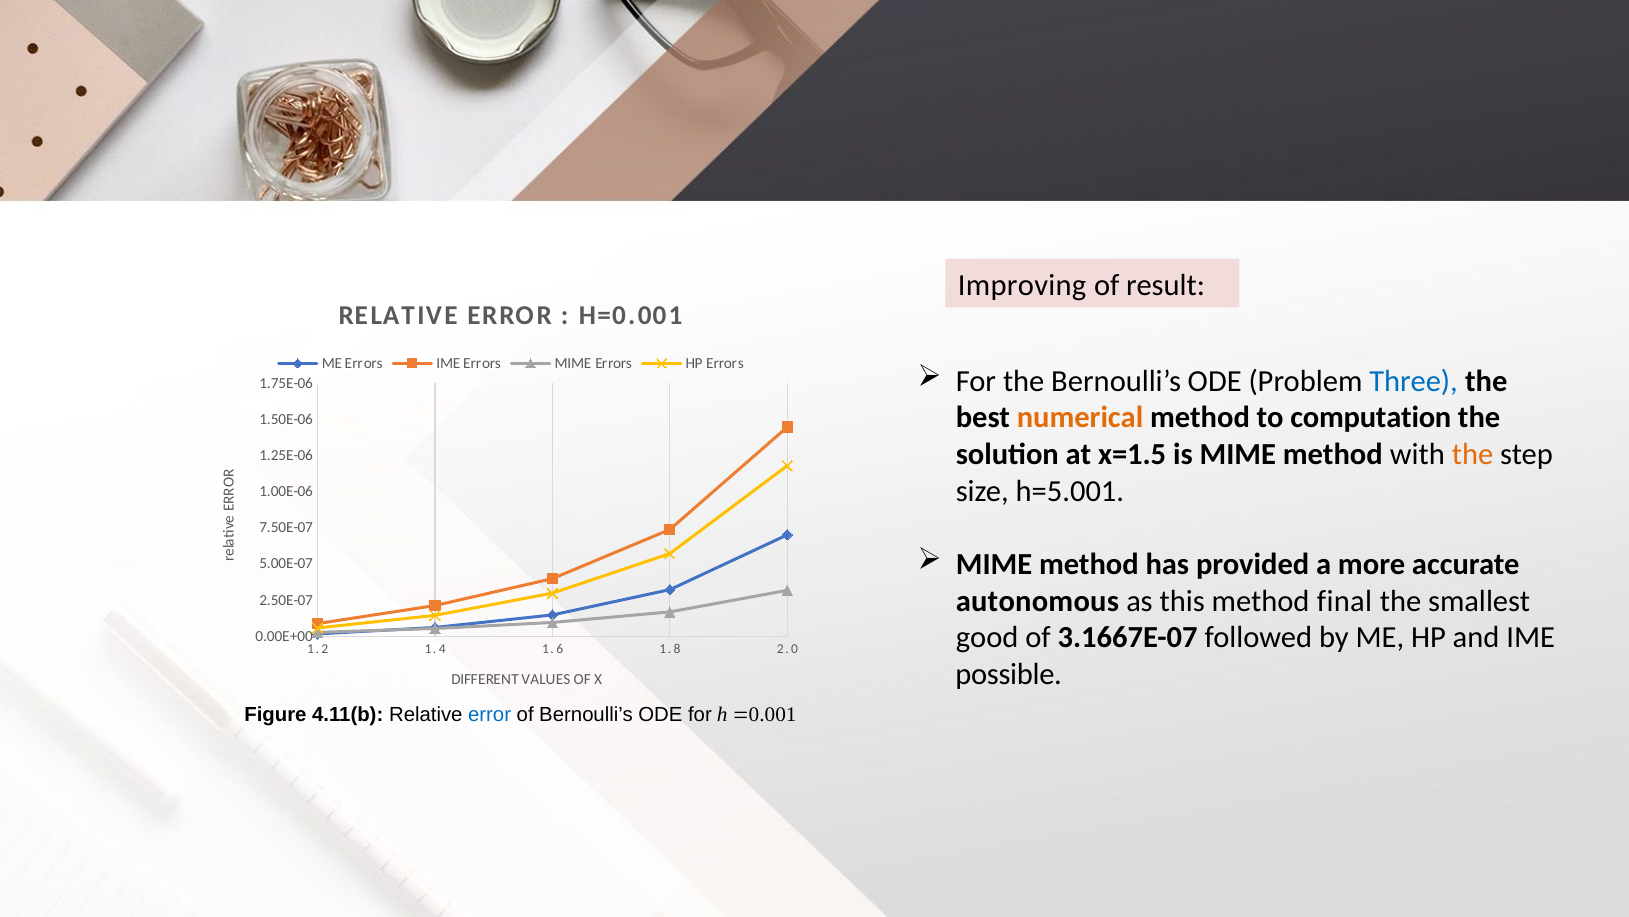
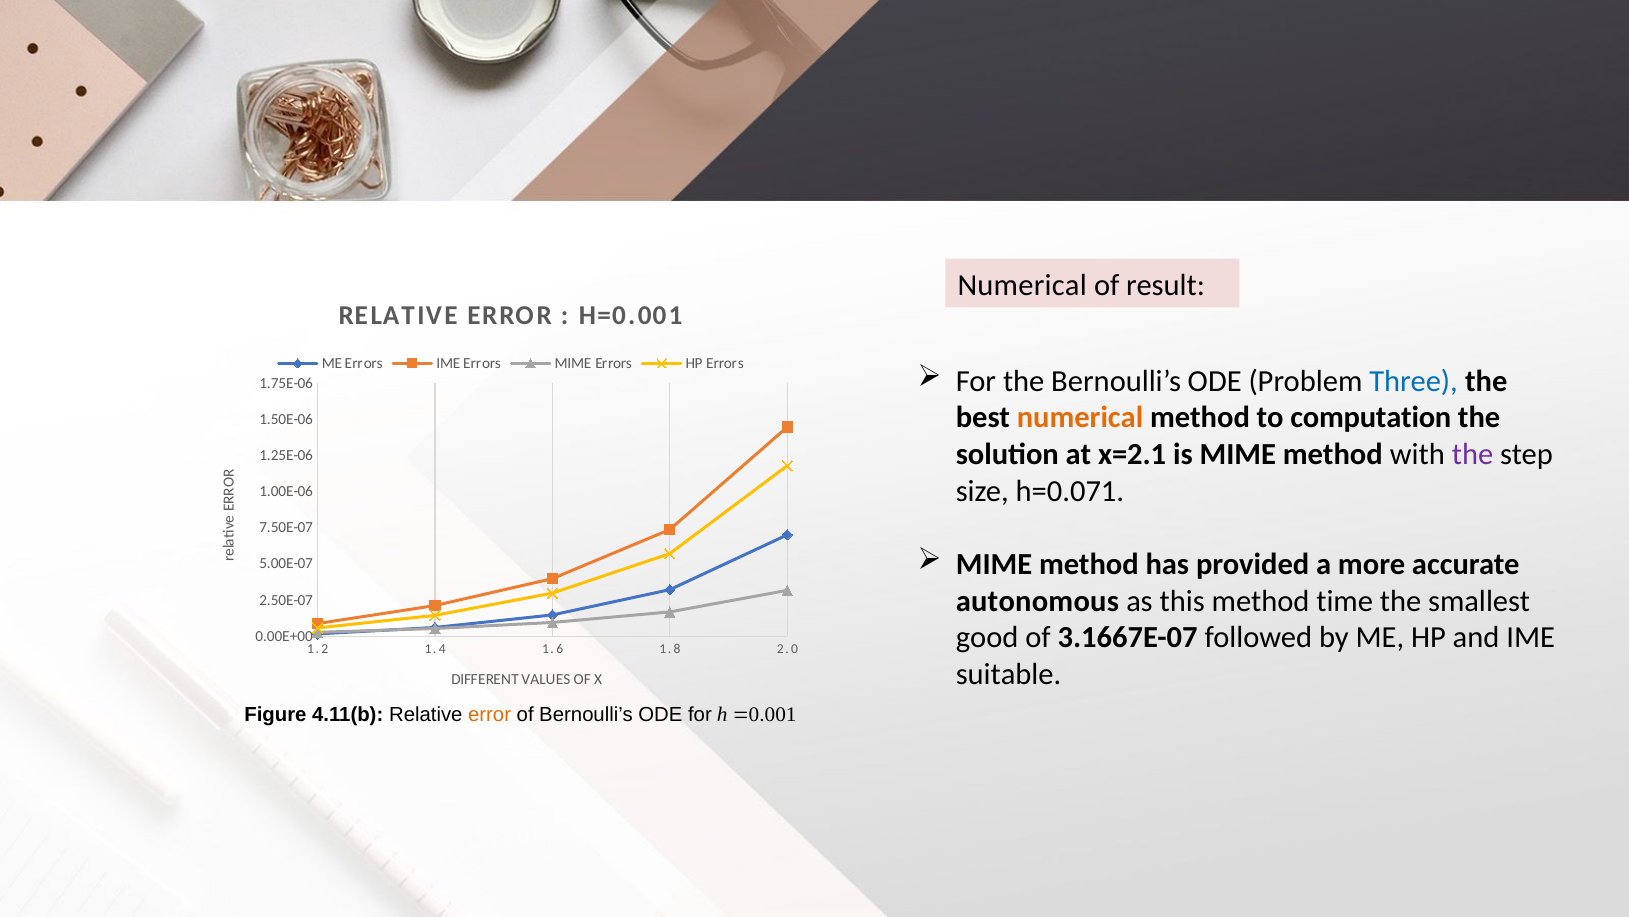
Improving at (1022, 285): Improving -> Numerical
x=1.5: x=1.5 -> x=2.1
the at (1473, 454) colour: orange -> purple
h=5.001: h=5.001 -> h=0.071
final: final -> time
possible: possible -> suitable
error at (490, 714) colour: blue -> orange
